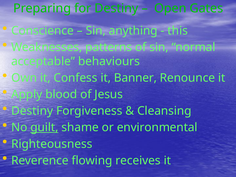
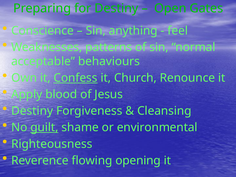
this: this -> feel
Confess underline: none -> present
Banner: Banner -> Church
receives: receives -> opening
